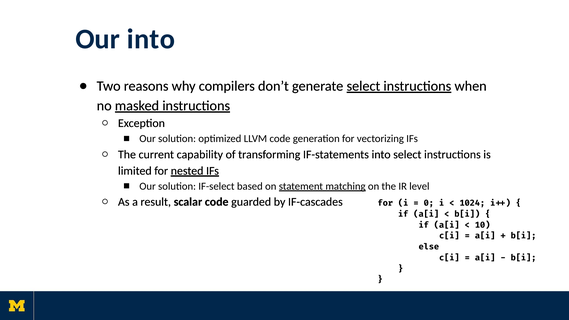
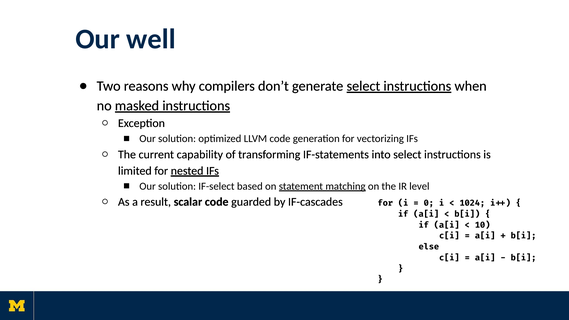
Our into: into -> well
